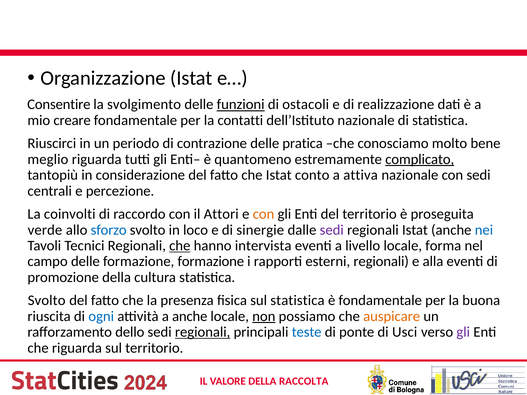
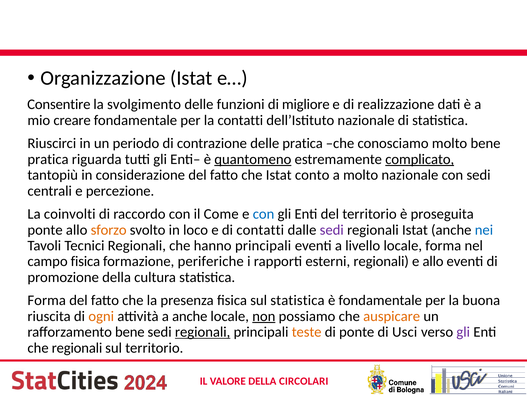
funzioni underline: present -> none
ostacoli: ostacoli -> migliore
meglio at (48, 159): meglio -> pratica
quantomeno underline: none -> present
a attiva: attiva -> molto
Attori: Attori -> Come
con at (264, 214) colour: orange -> blue
verde at (45, 230): verde -> ponte
sforzo colour: blue -> orange
di sinergie: sinergie -> contatti
che at (180, 246) underline: present -> none
hanno intervista: intervista -> principali
campo delle: delle -> fisica
formazione formazione: formazione -> periferiche
e alla: alla -> allo
Svolto at (47, 301): Svolto -> Forma
ogni colour: blue -> orange
rafforzamento dello: dello -> bene
teste colour: blue -> orange
che riguarda: riguarda -> regionali
RACCOLTA: RACCOLTA -> CIRCOLARI
